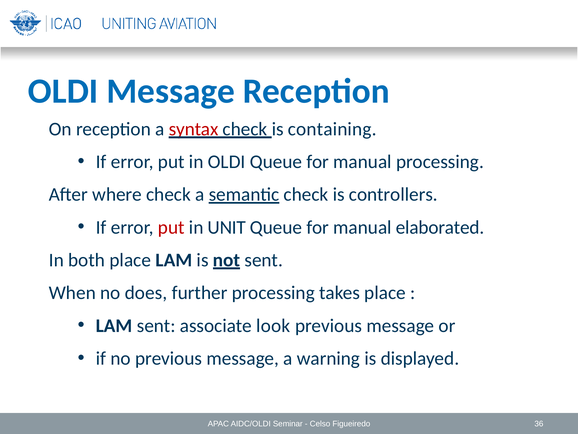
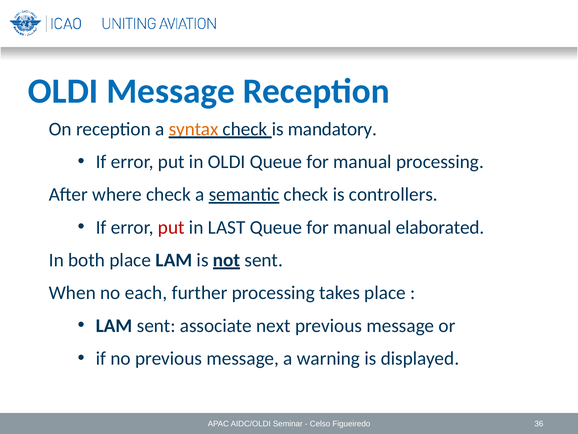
syntax colour: red -> orange
containing: containing -> mandatory
UNIT: UNIT -> LAST
does: does -> each
look: look -> next
